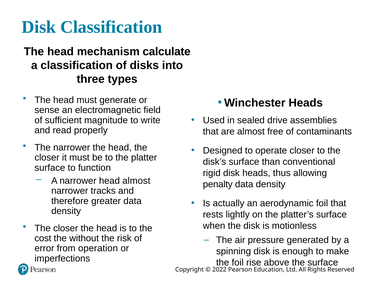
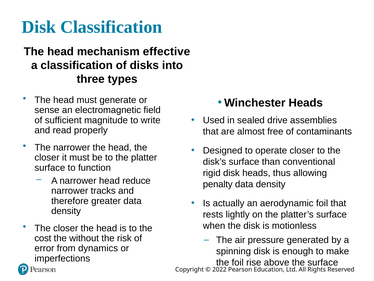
calculate: calculate -> effective
head almost: almost -> reduce
operation: operation -> dynamics
